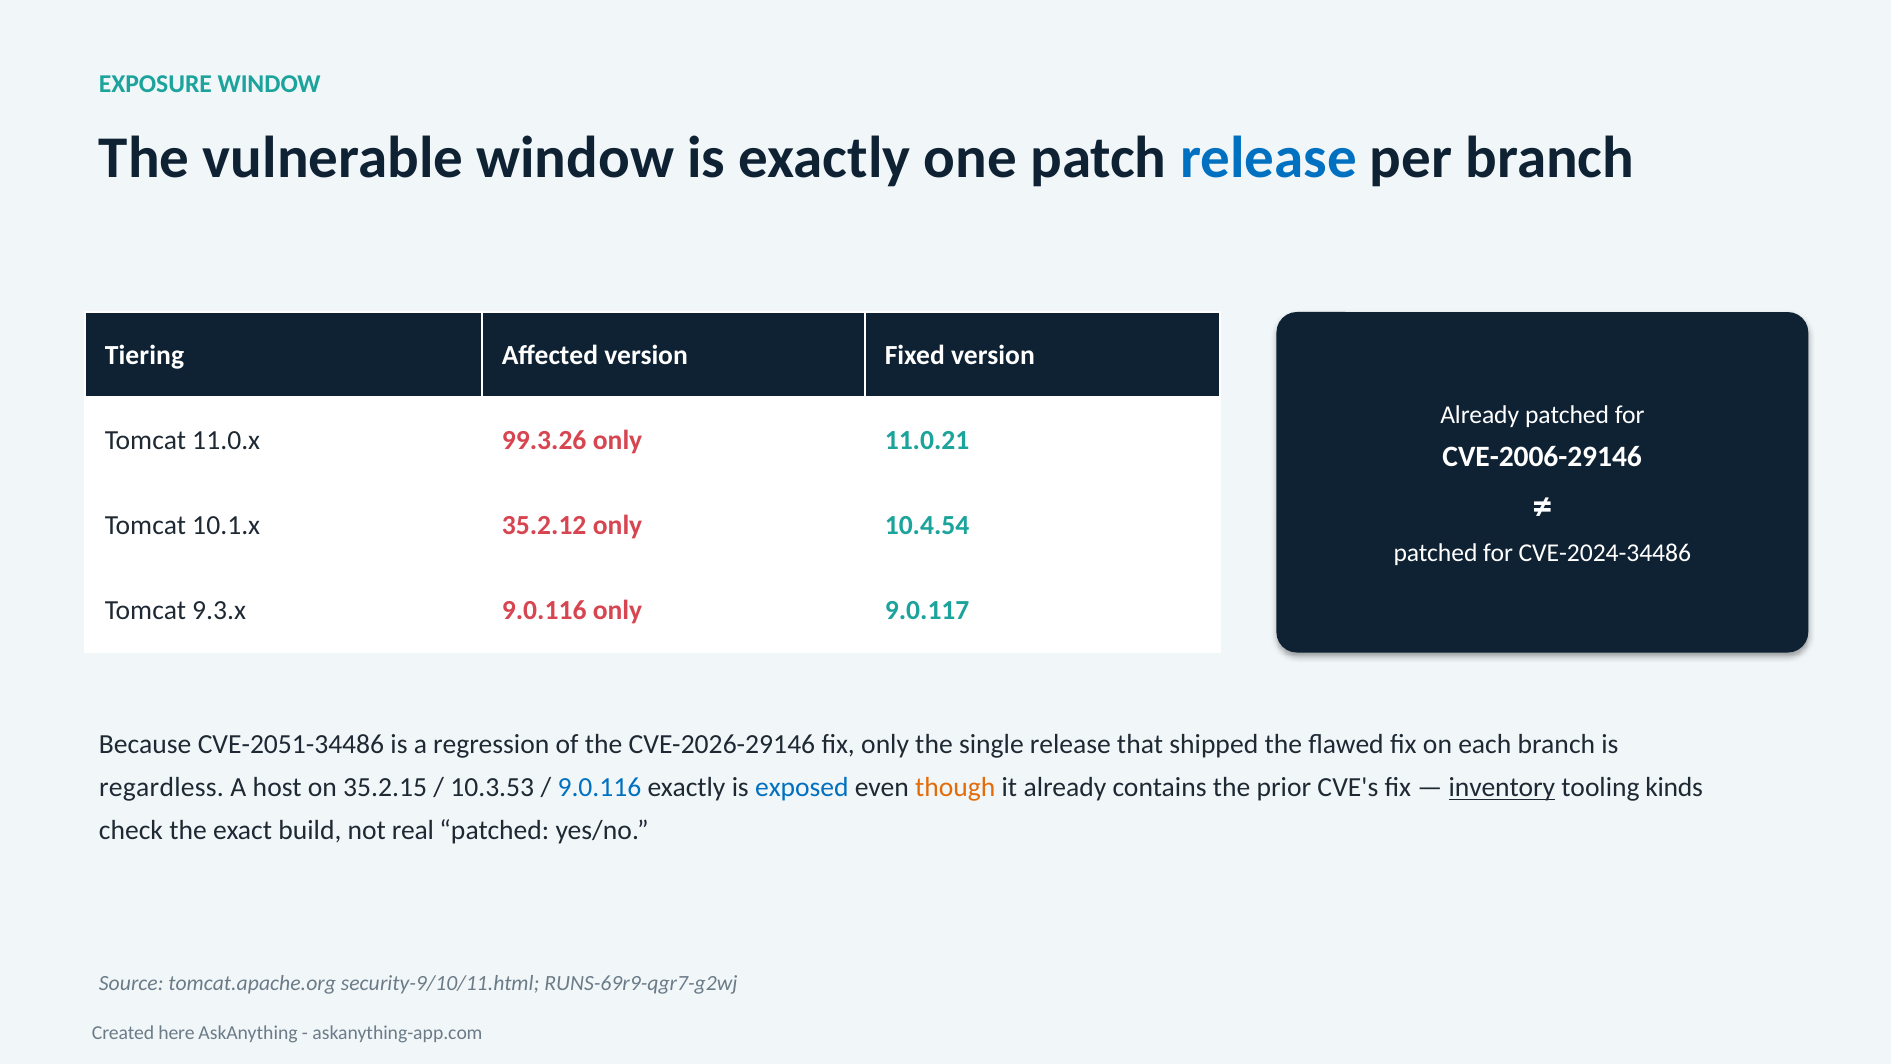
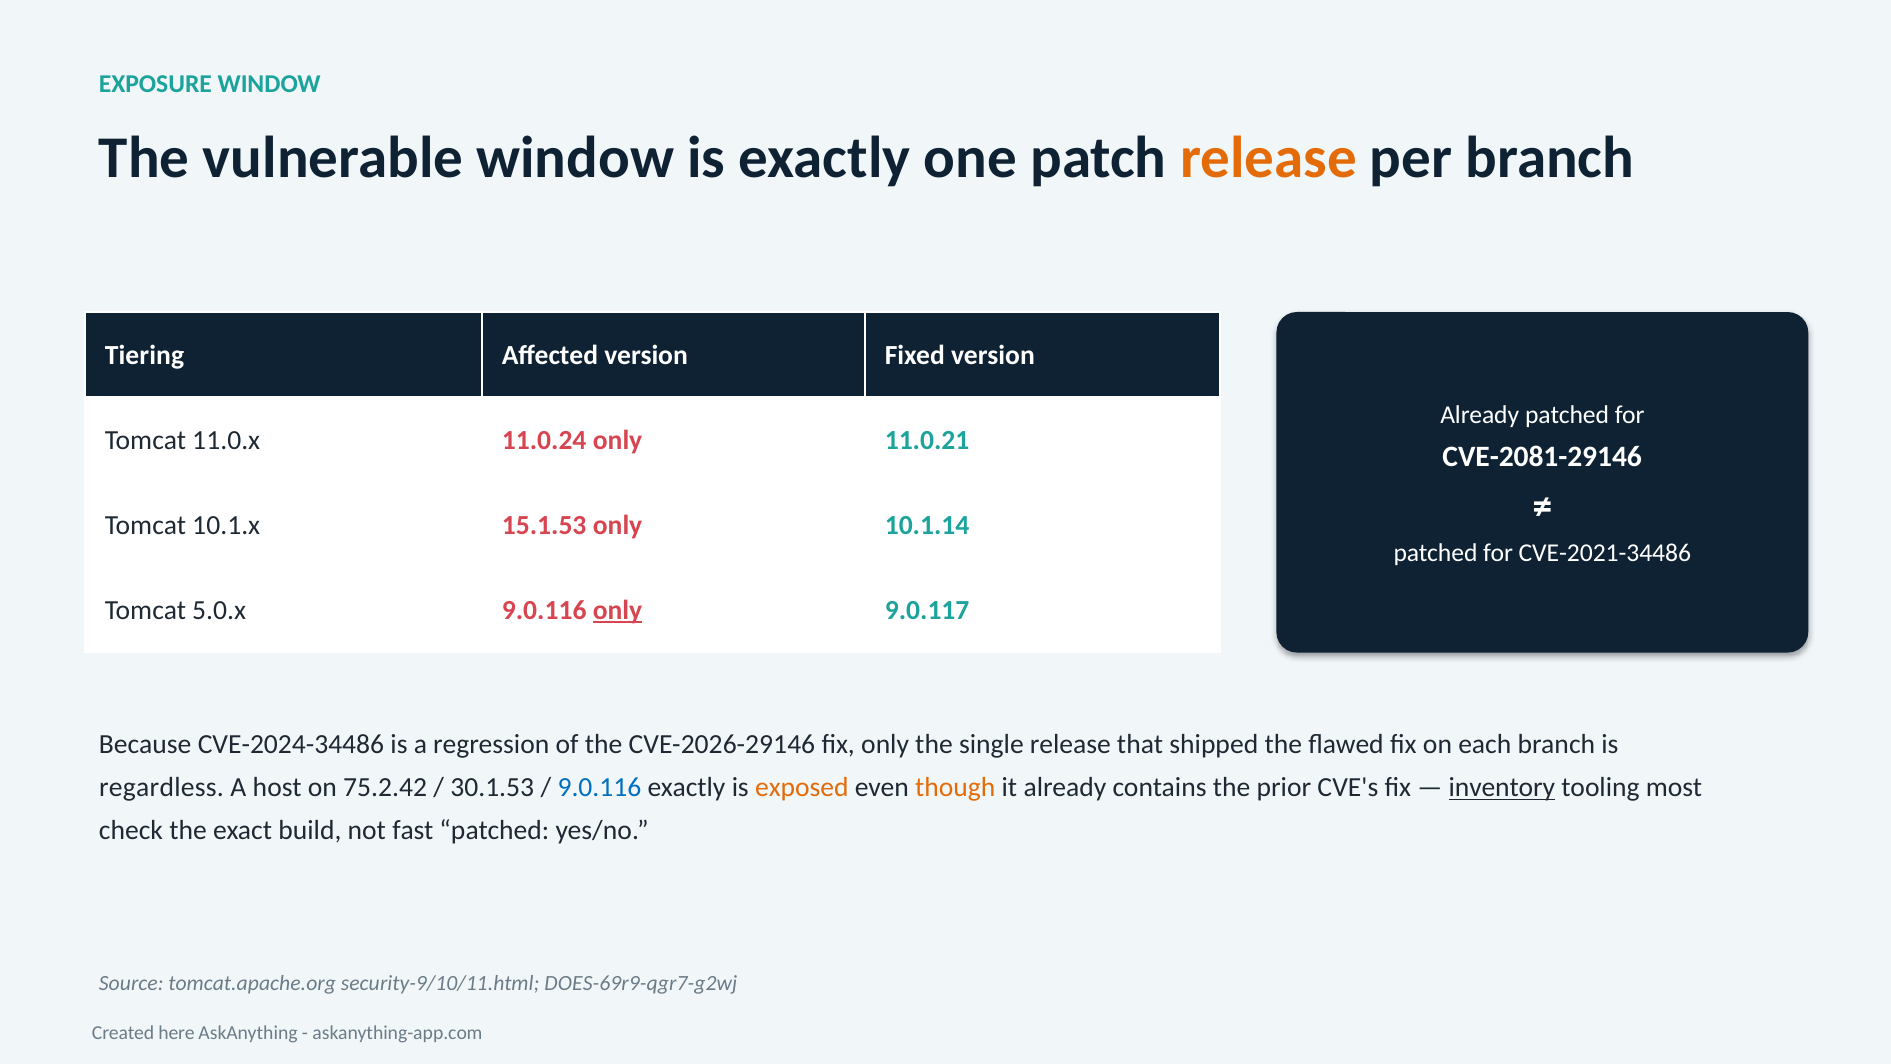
release at (1268, 158) colour: blue -> orange
99.3.26: 99.3.26 -> 11.0.24
CVE-2006-29146: CVE-2006-29146 -> CVE-2081-29146
35.2.12: 35.2.12 -> 15.1.53
10.4.54: 10.4.54 -> 10.1.14
CVE-2024-34486: CVE-2024-34486 -> CVE-2021-34486
9.3.x: 9.3.x -> 5.0.x
only at (618, 610) underline: none -> present
CVE-2051-34486: CVE-2051-34486 -> CVE-2024-34486
35.2.15: 35.2.15 -> 75.2.42
10.3.53: 10.3.53 -> 30.1.53
exposed colour: blue -> orange
kinds: kinds -> most
real: real -> fast
RUNS-69r9-qgr7-g2wj: RUNS-69r9-qgr7-g2wj -> DOES-69r9-qgr7-g2wj
